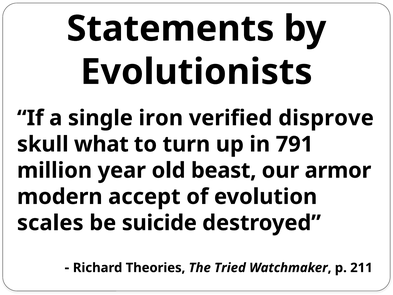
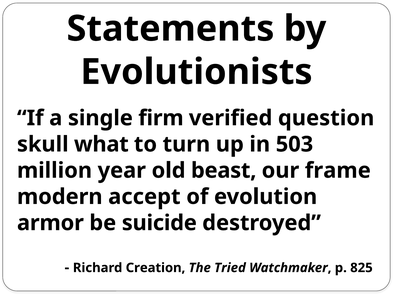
iron: iron -> firm
disprove: disprove -> question
791: 791 -> 503
armor: armor -> frame
scales: scales -> armor
Theories: Theories -> Creation
211: 211 -> 825
